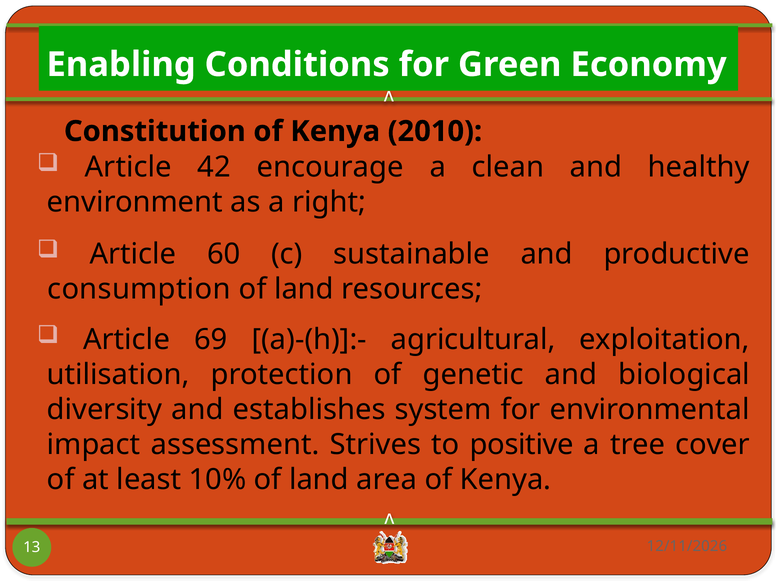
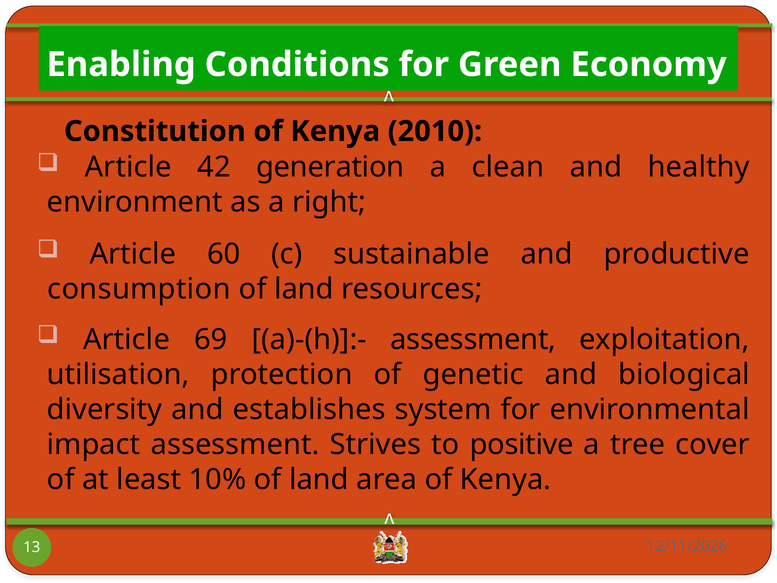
encourage: encourage -> generation
a)-(h)]:- agricultural: agricultural -> assessment
